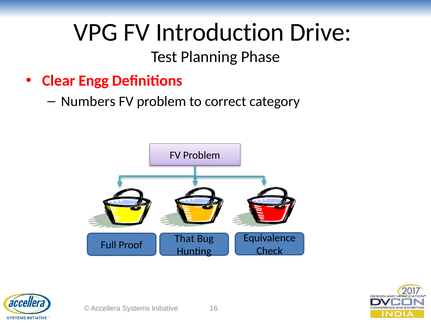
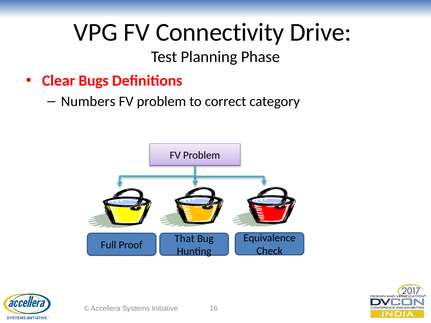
Introduction: Introduction -> Connectivity
Engg: Engg -> Bugs
